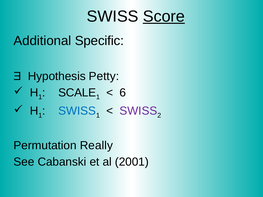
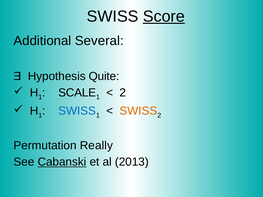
Specific: Specific -> Several
Petty: Petty -> Quite
6 at (123, 93): 6 -> 2
SWISS at (138, 111) colour: purple -> orange
Cabanski underline: none -> present
2001: 2001 -> 2013
